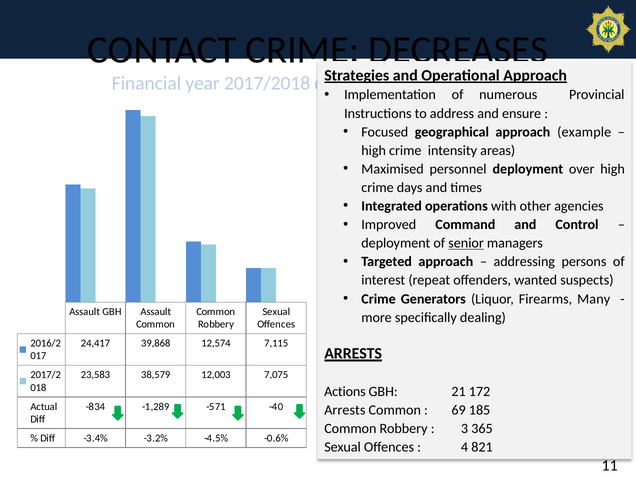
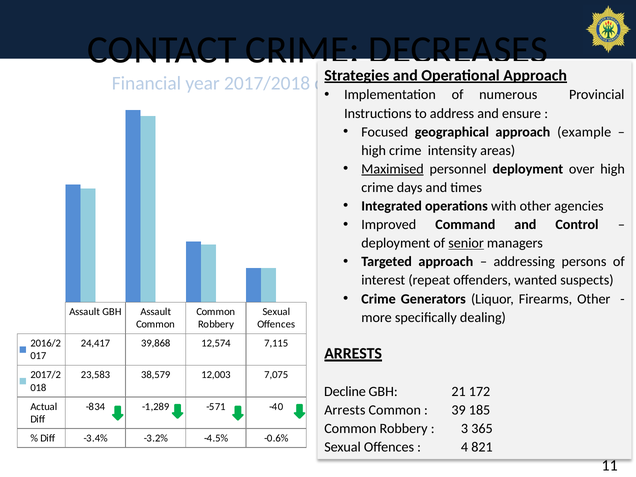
Maximised underline: none -> present
Firearms Many: Many -> Other
Actions: Actions -> Decline
69: 69 -> 39
